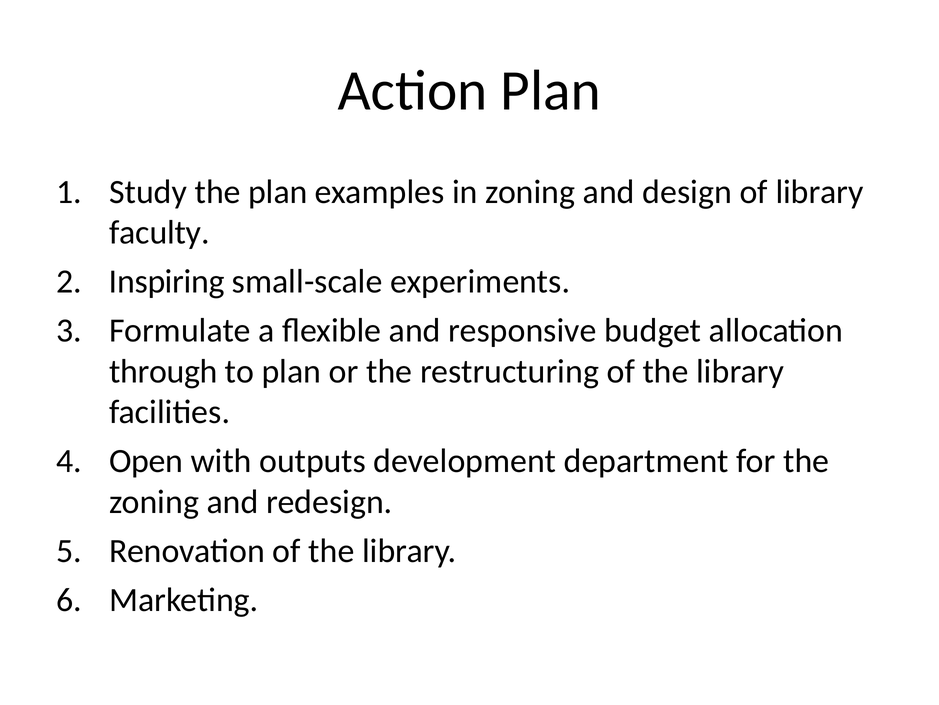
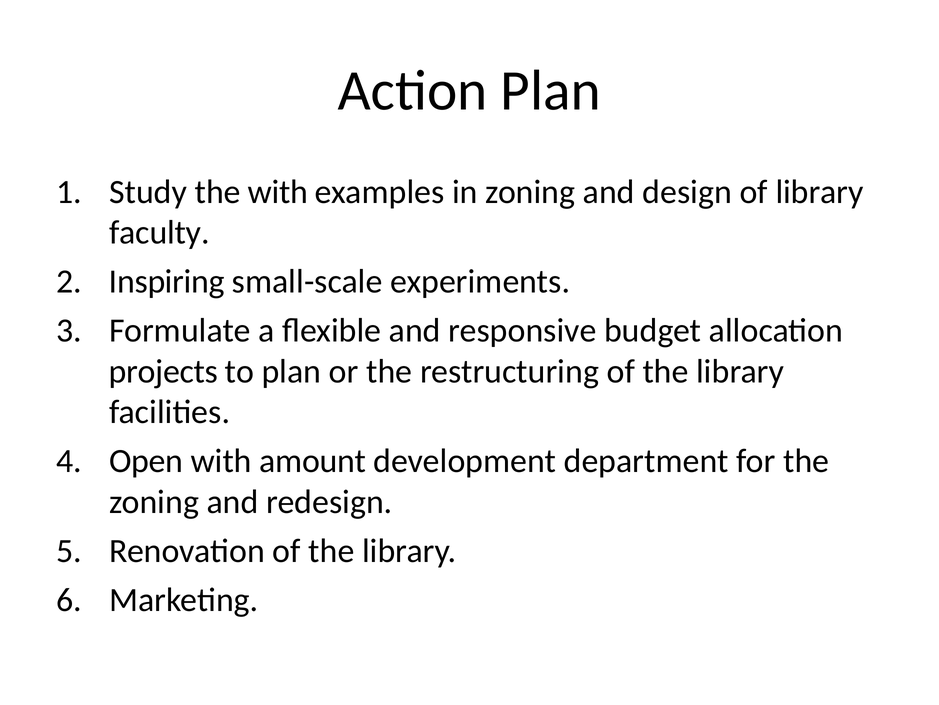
the plan: plan -> with
through: through -> projects
outputs: outputs -> amount
